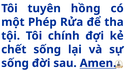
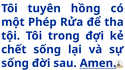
chính: chính -> trong
